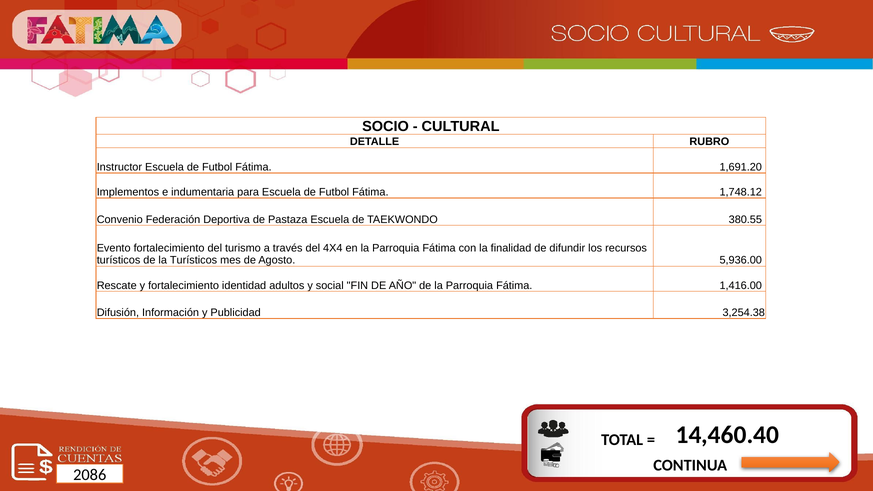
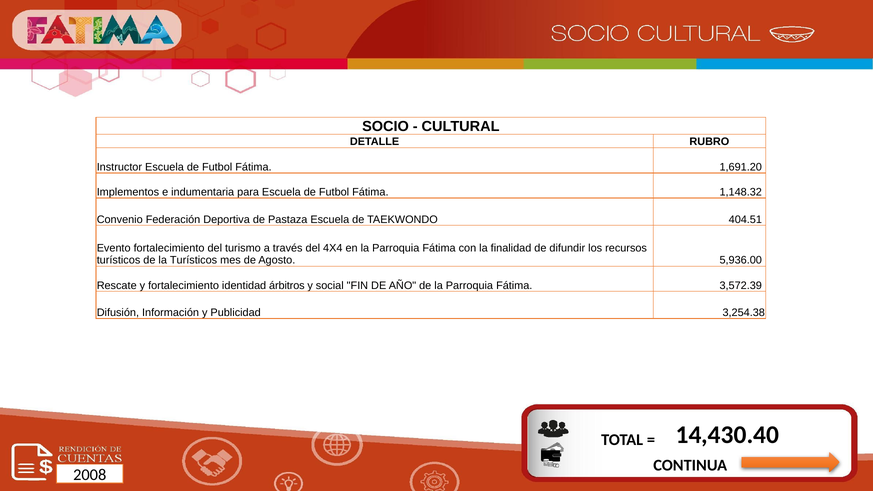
1,748.12: 1,748.12 -> 1,148.32
380.55: 380.55 -> 404.51
adultos: adultos -> árbitros
1,416.00: 1,416.00 -> 3,572.39
14,460.40: 14,460.40 -> 14,430.40
2086: 2086 -> 2008
